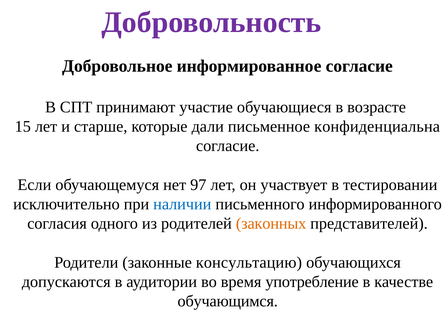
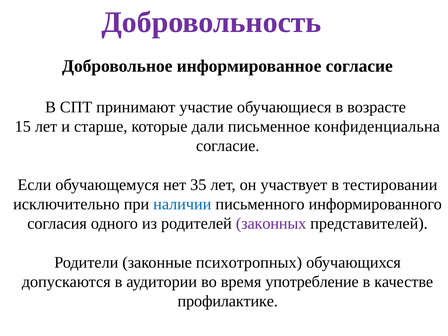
97: 97 -> 35
законных colour: orange -> purple
консультацию: консультацию -> психотропных
обучающимся: обучающимся -> профилактике
